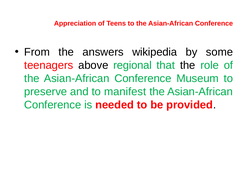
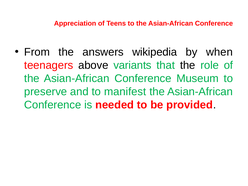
some: some -> when
regional: regional -> variants
